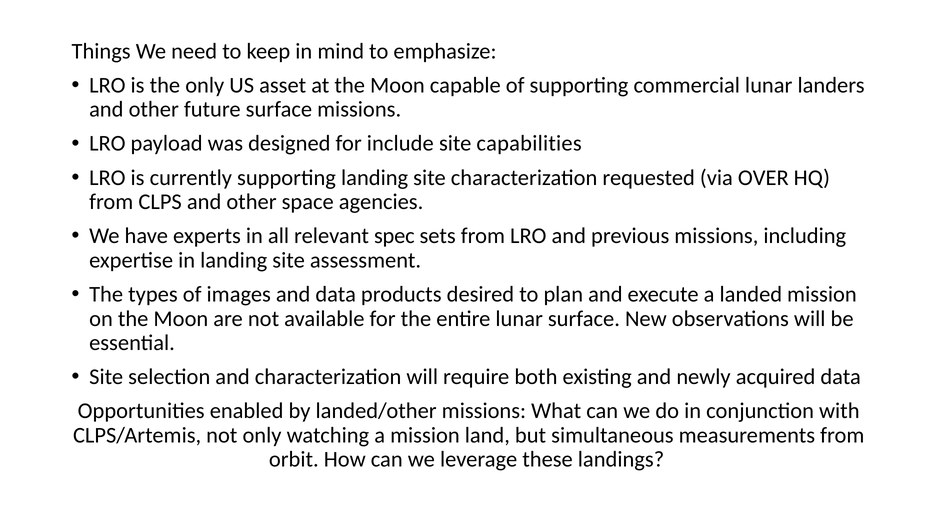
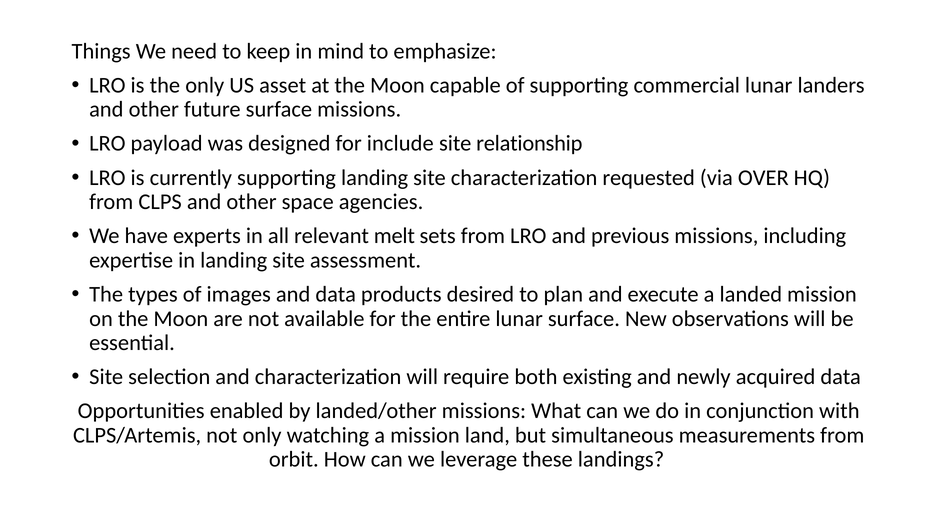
capabilities: capabilities -> relationship
spec: spec -> melt
